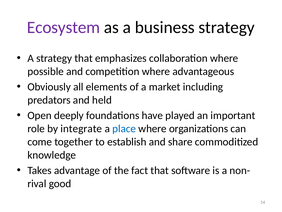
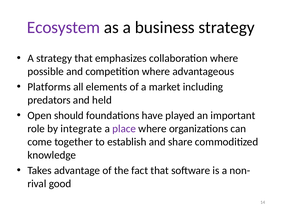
Obviously: Obviously -> Platforms
deeply: deeply -> should
place colour: blue -> purple
